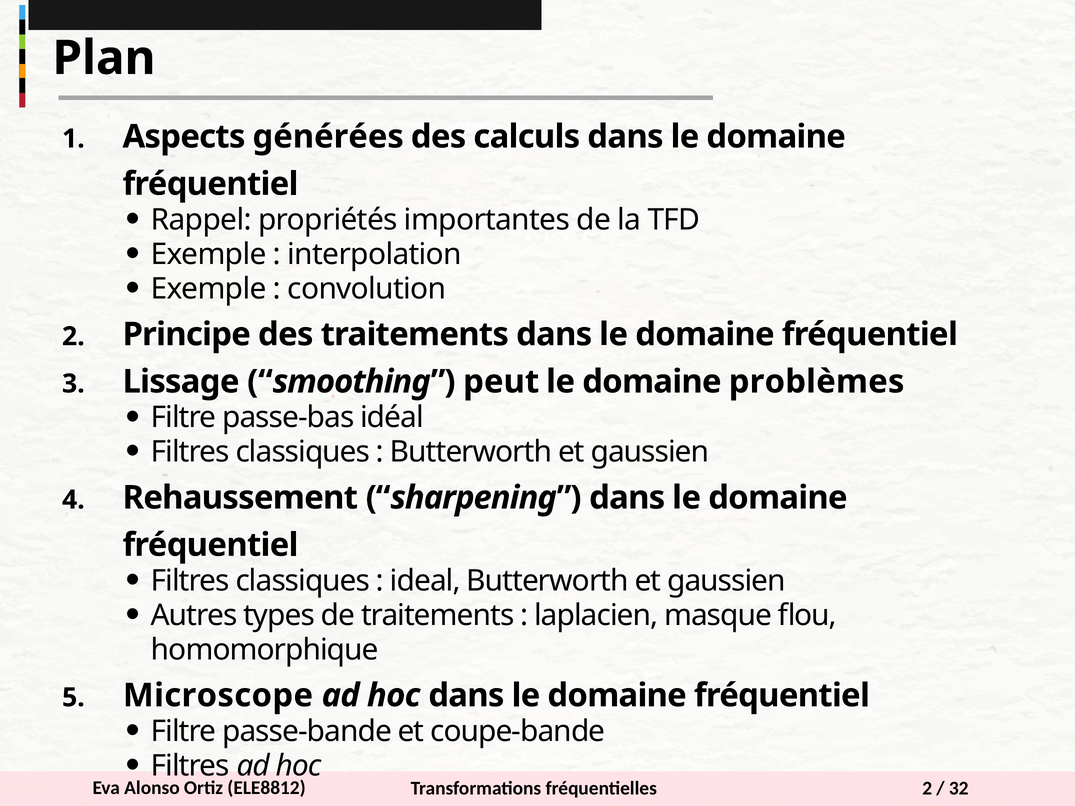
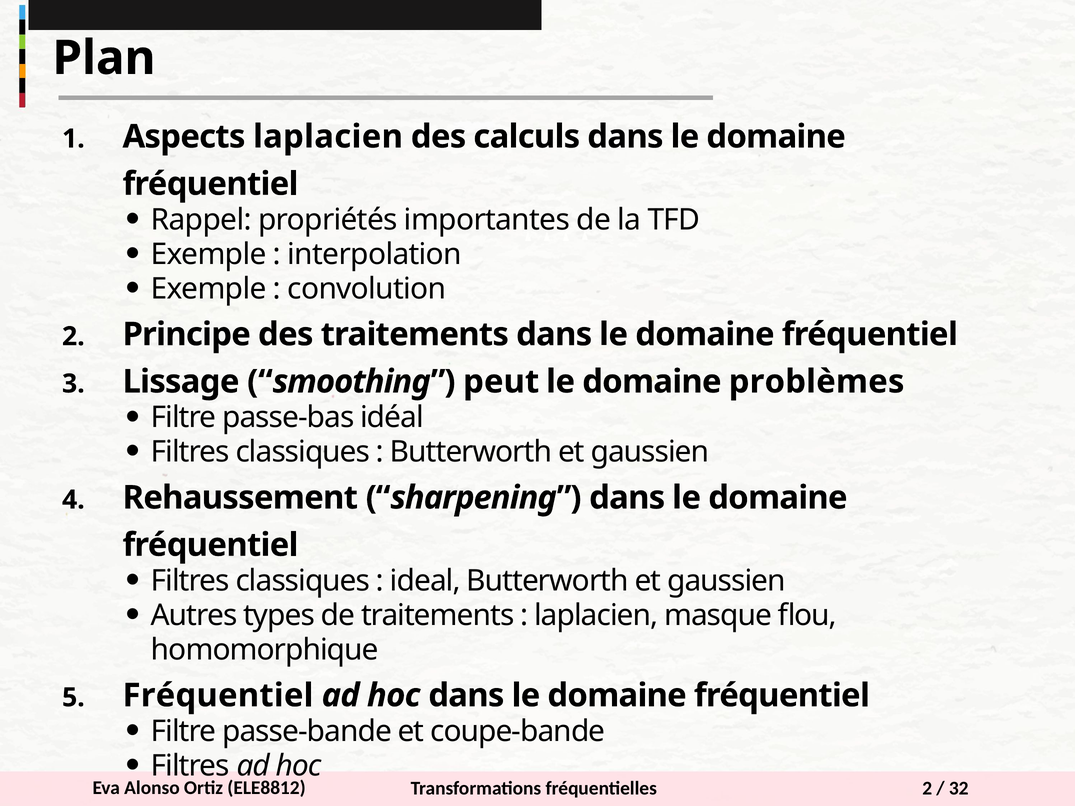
Aspects générées: générées -> laplacien
Microscope at (218, 696): Microscope -> Fréquentiel
